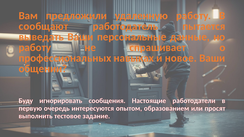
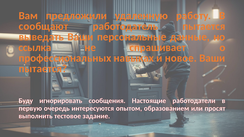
работу at (35, 48): работу -> ссылка
общении at (43, 69): общении -> пытается
